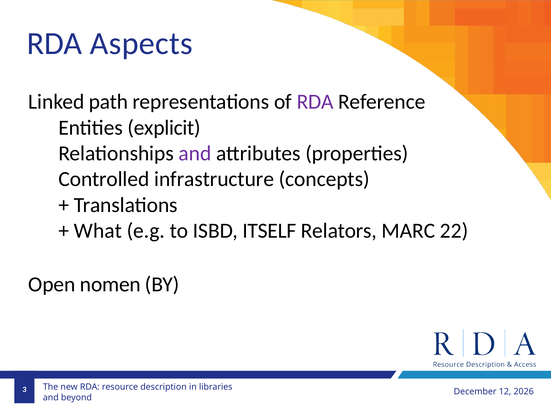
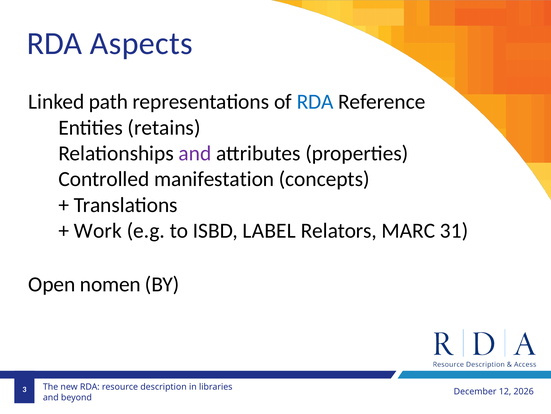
RDA at (315, 102) colour: purple -> blue
explicit: explicit -> retains
infrastructure: infrastructure -> manifestation
What: What -> Work
ITSELF: ITSELF -> LABEL
22: 22 -> 31
